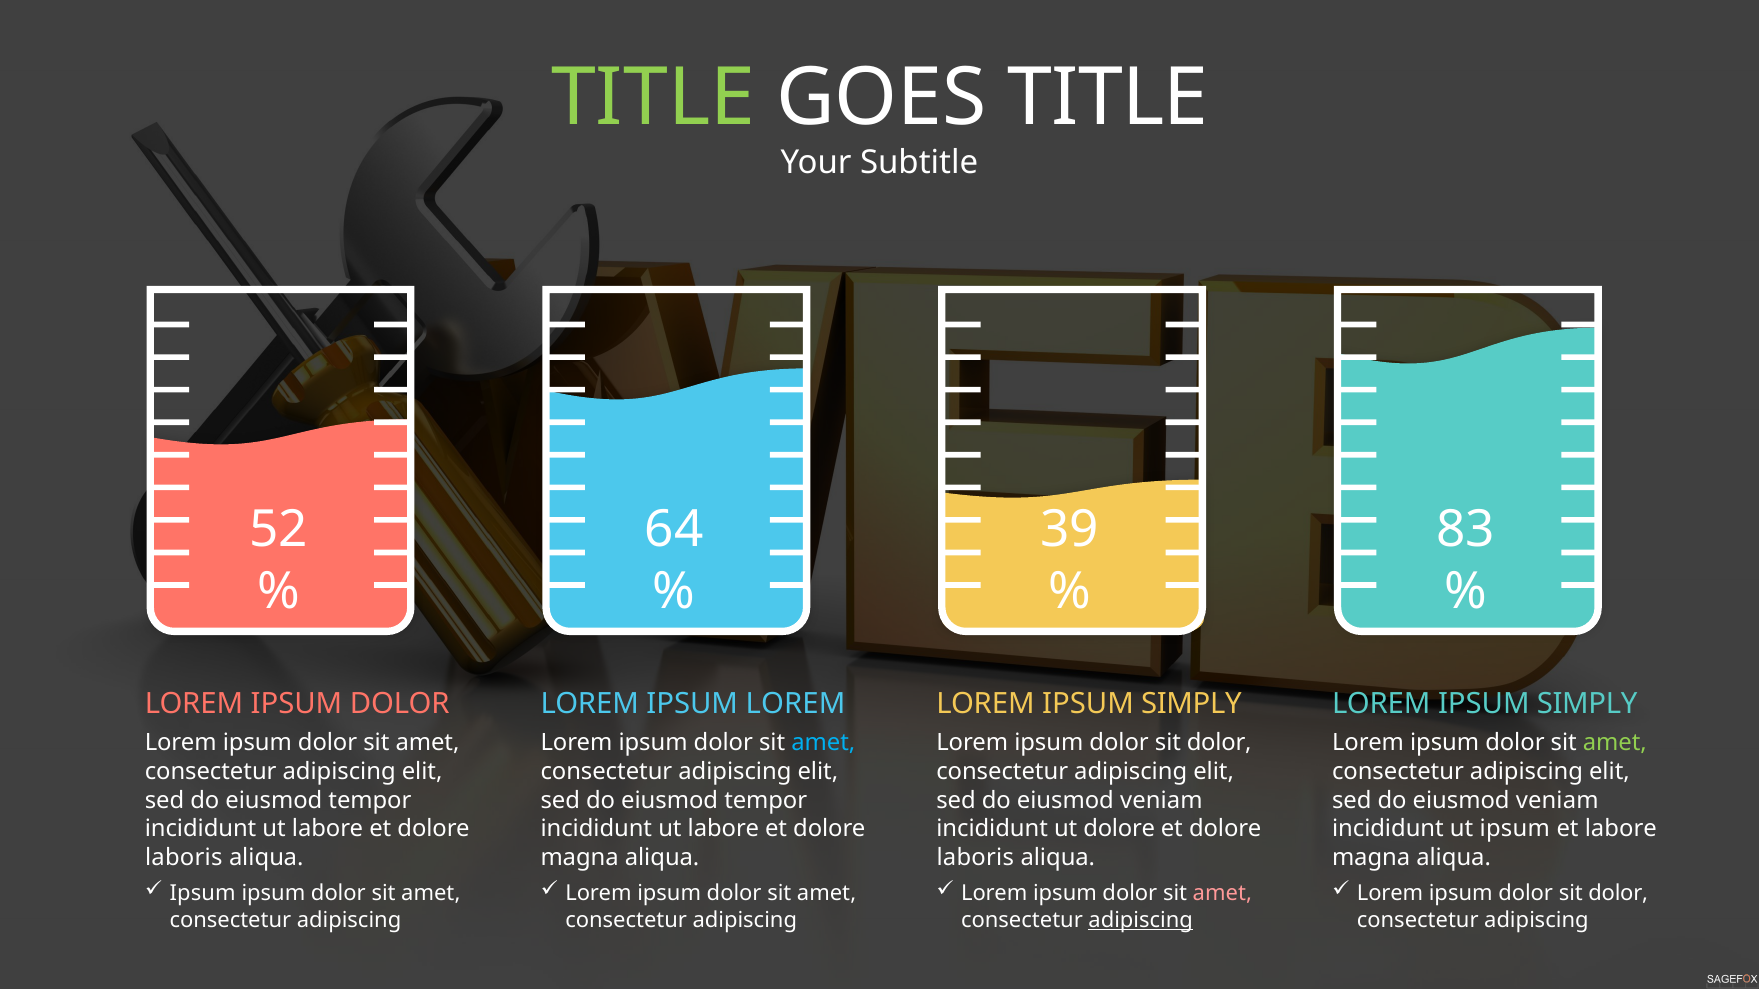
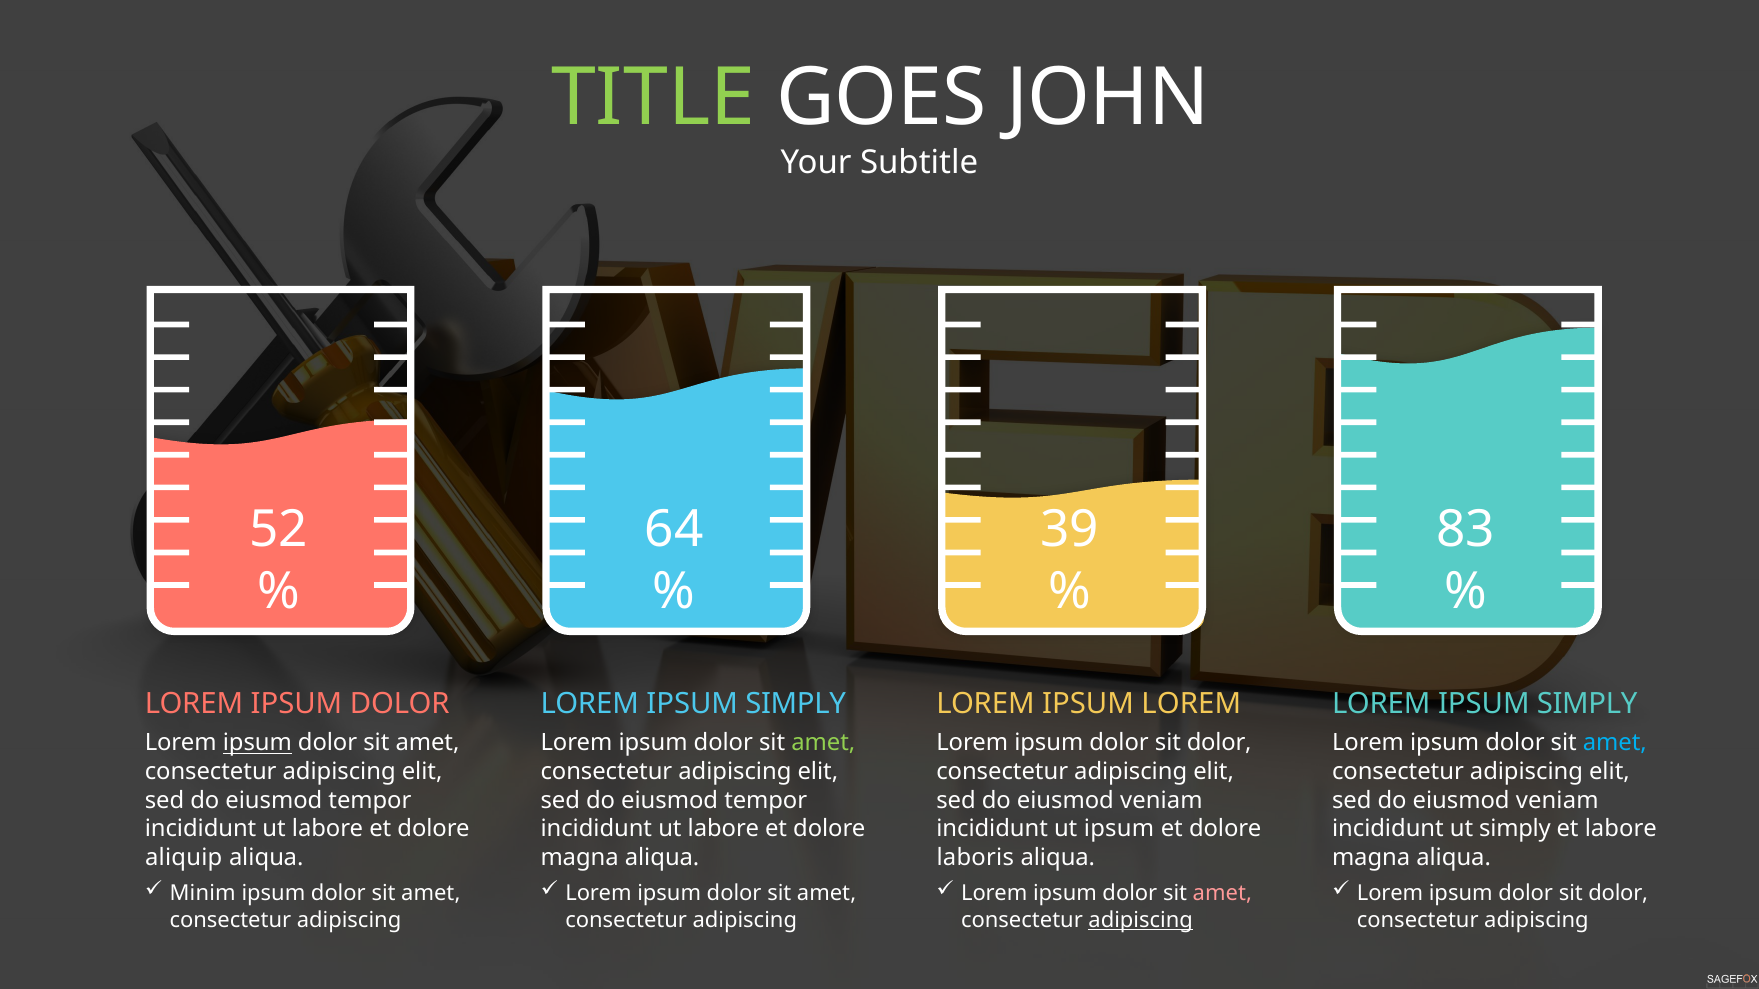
GOES TITLE: TITLE -> JOHN
LOREM at (795, 704): LOREM -> SIMPLY
SIMPLY at (1191, 704): SIMPLY -> LOREM
ipsum at (257, 743) underline: none -> present
amet at (823, 743) colour: light blue -> light green
amet at (1615, 743) colour: light green -> light blue
ut dolore: dolore -> ipsum
ut ipsum: ipsum -> simply
laboris at (184, 858): laboris -> aliquip
Ipsum at (203, 894): Ipsum -> Minim
